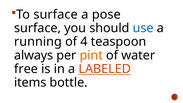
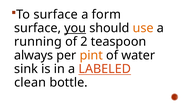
pose: pose -> form
you underline: none -> present
use colour: blue -> orange
4: 4 -> 2
free: free -> sink
items: items -> clean
